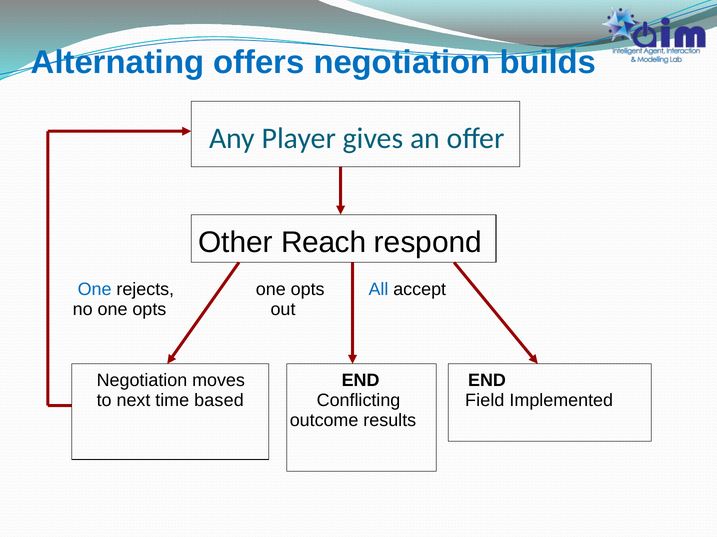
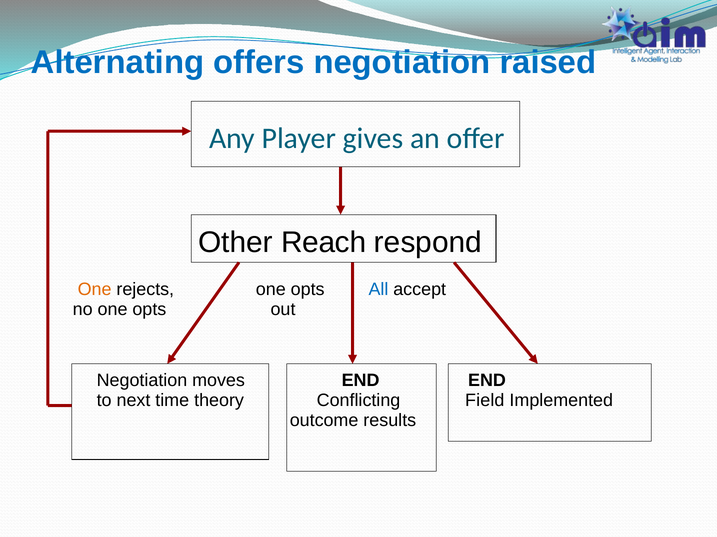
builds: builds -> raised
One at (95, 290) colour: blue -> orange
based: based -> theory
